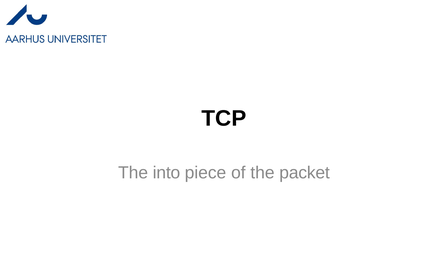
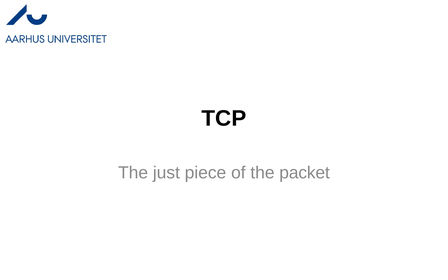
into: into -> just
